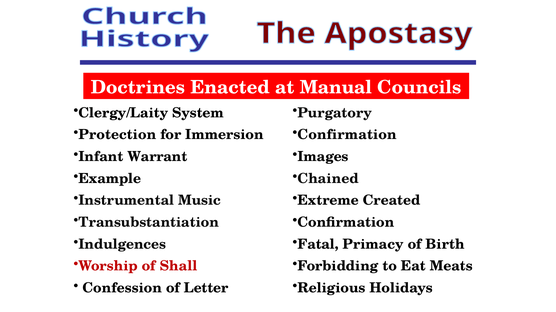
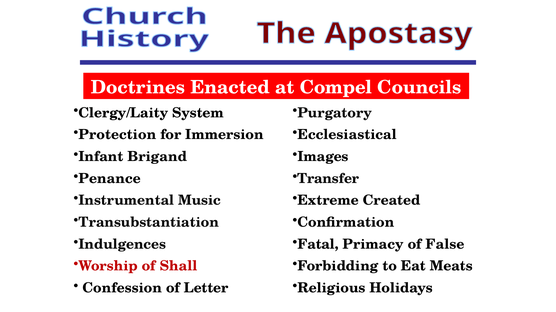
Manual: Manual -> Compel
Confirmation at (347, 135): Confirmation -> Ecclesiastical
Warrant: Warrant -> Brigand
Example: Example -> Penance
Chained: Chained -> Transfer
Birth: Birth -> False
